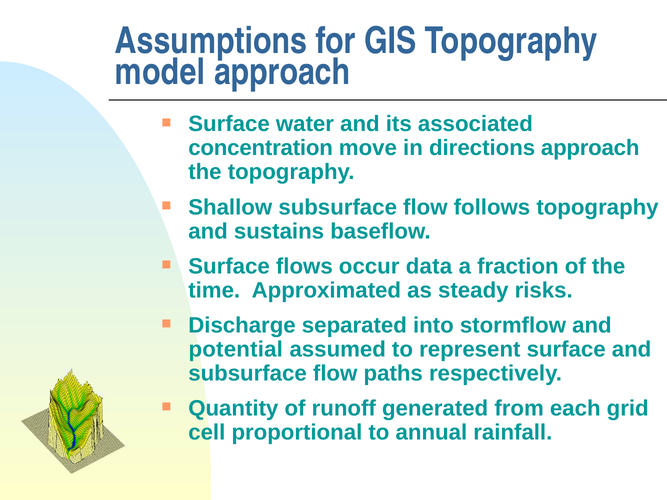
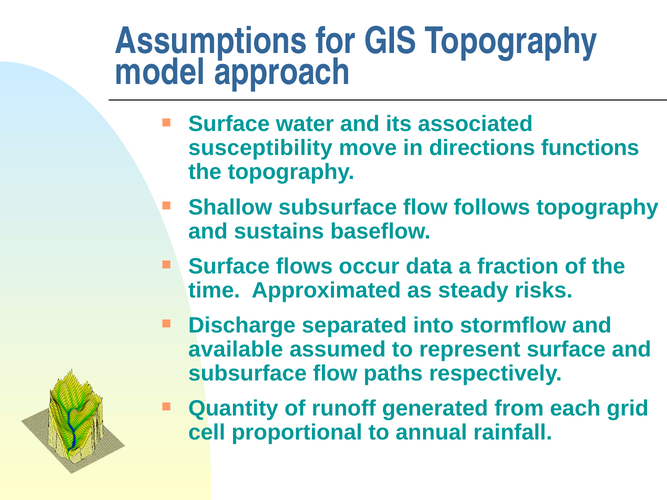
concentration: concentration -> susceptibility
directions approach: approach -> functions
potential: potential -> available
